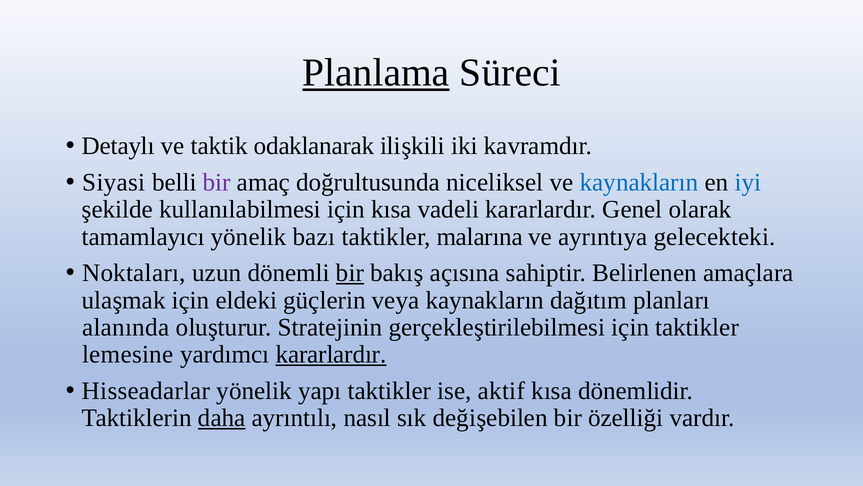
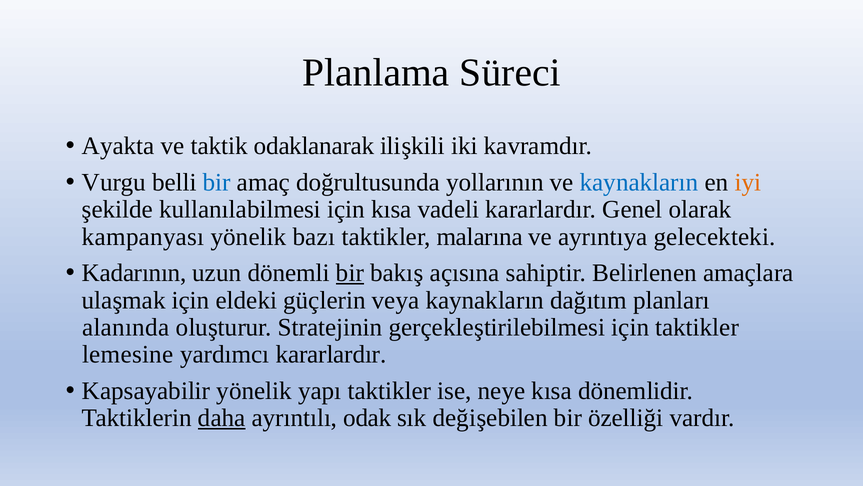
Planlama underline: present -> none
Detaylı: Detaylı -> Ayakta
Siyasi: Siyasi -> Vurgu
bir at (217, 182) colour: purple -> blue
niceliksel: niceliksel -> yollarının
iyi colour: blue -> orange
tamamlayıcı: tamamlayıcı -> kampanyası
Noktaları: Noktaları -> Kadarının
kararlardır at (331, 354) underline: present -> none
Hisseadarlar: Hisseadarlar -> Kapsayabilir
aktif: aktif -> neye
nasıl: nasıl -> odak
